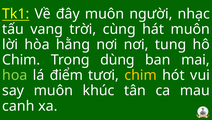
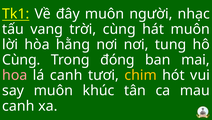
Chim at (21, 60): Chim -> Cùng
dùng: dùng -> đóng
hoa colour: light green -> pink
lá điểm: điểm -> canh
